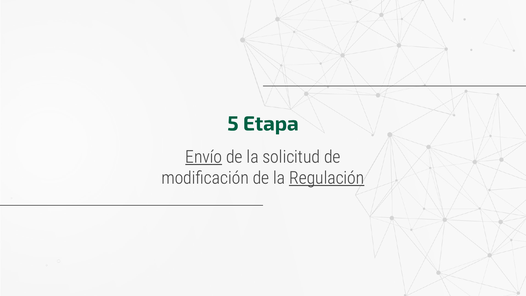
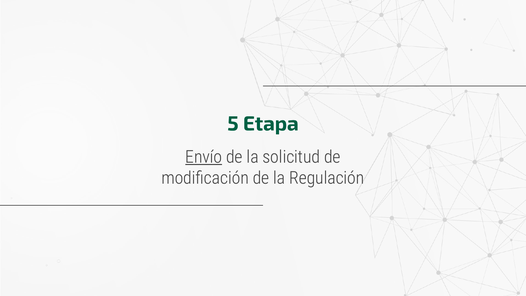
Regulación underline: present -> none
